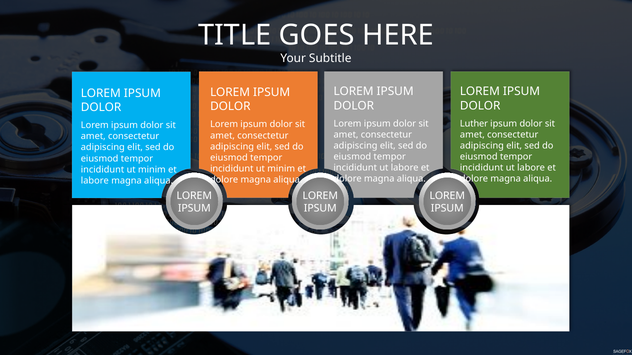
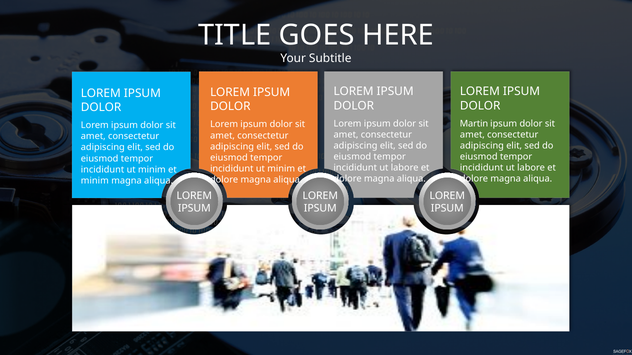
Luther: Luther -> Martin
labore at (95, 181): labore -> minim
